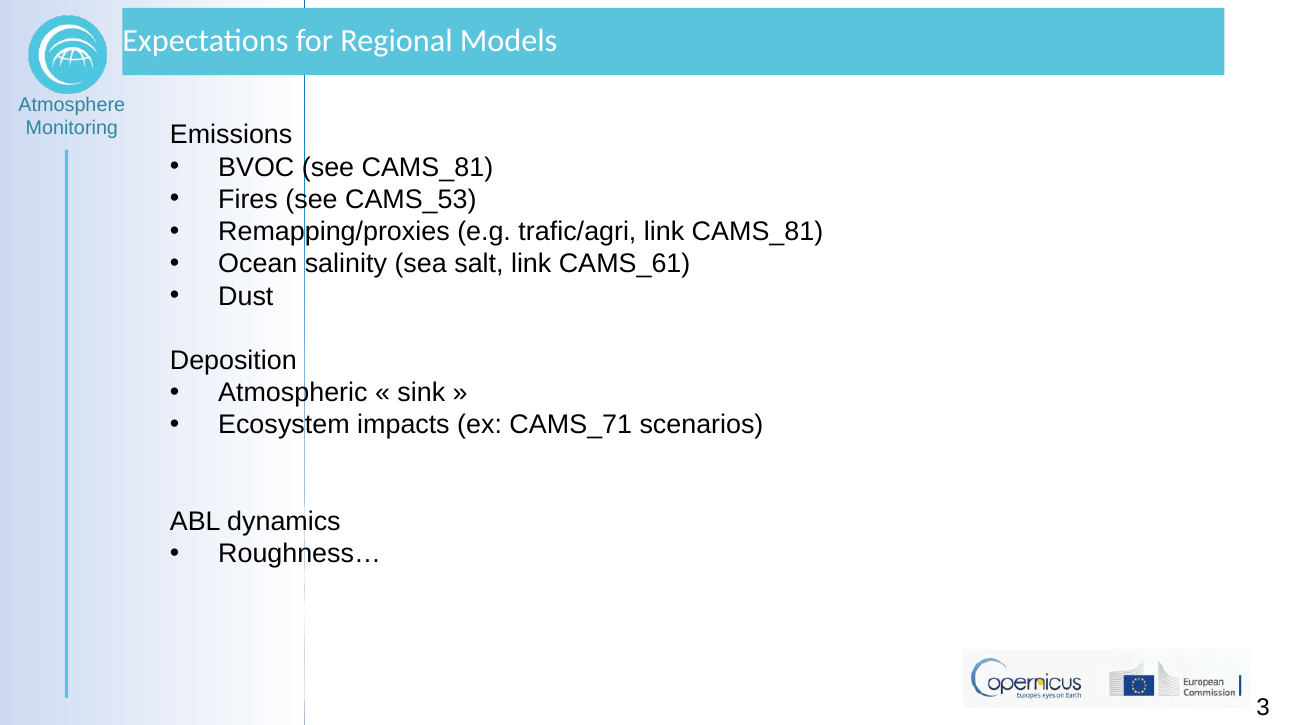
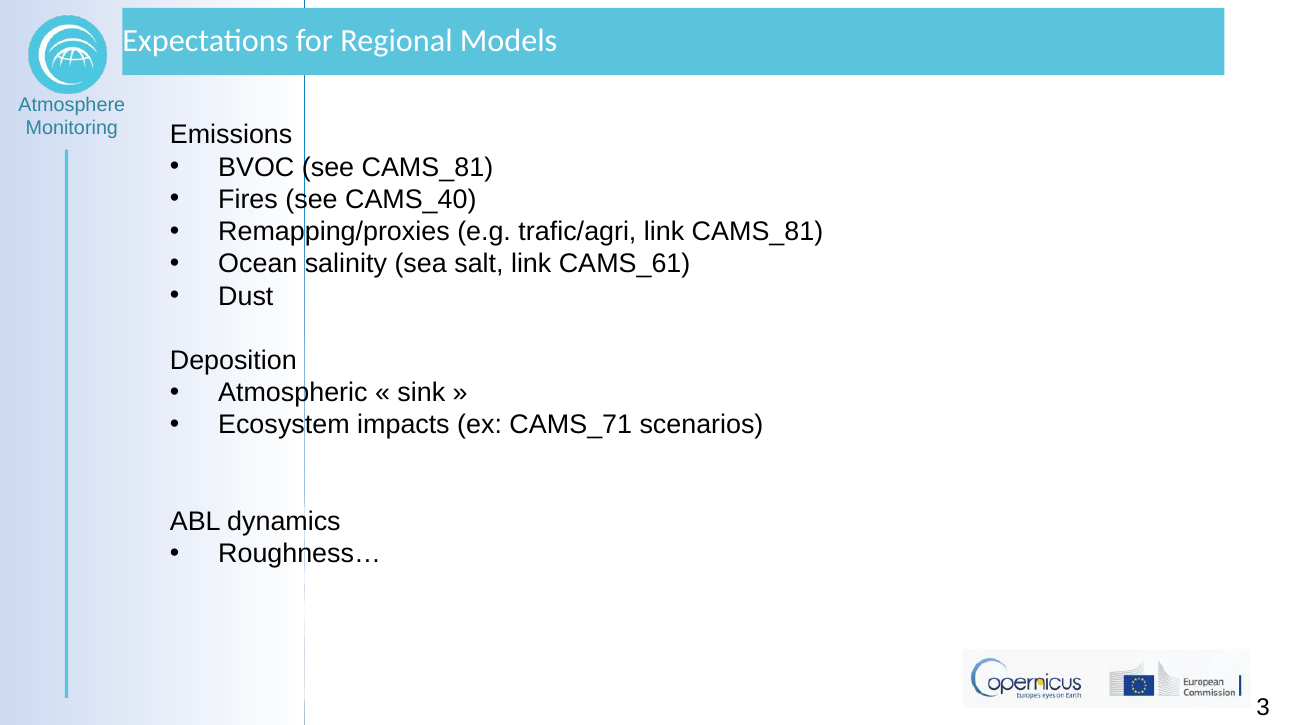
CAMS_53: CAMS_53 -> CAMS_40
